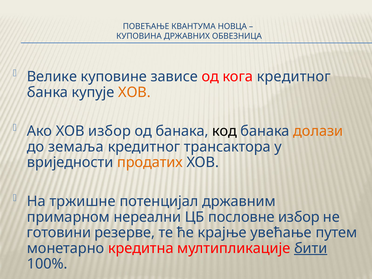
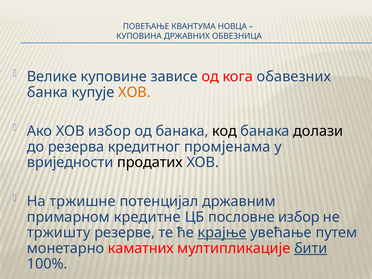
кога кредитног: кредитног -> обавезних
долази colour: orange -> black
земаља: земаља -> резерва
трансактора: трансактора -> промјенама
продатих colour: orange -> black
нереални: нереални -> кредитне
готовини: готовини -> тржишту
крајње underline: none -> present
кредитна: кредитна -> каматних
